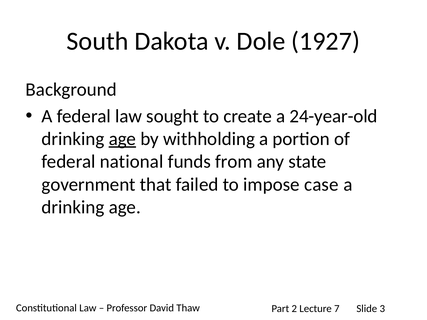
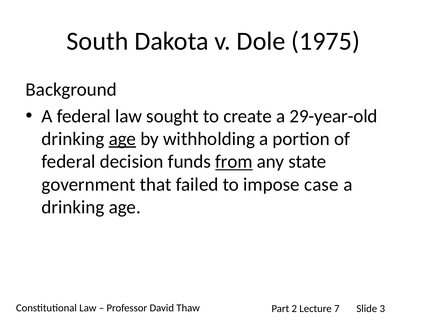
1927: 1927 -> 1975
24-year-old: 24-year-old -> 29-year-old
national: national -> decision
from underline: none -> present
